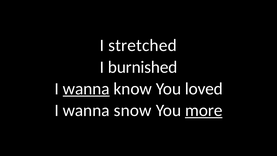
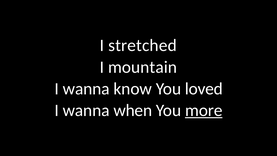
burnished: burnished -> mountain
wanna at (86, 89) underline: present -> none
snow: snow -> when
